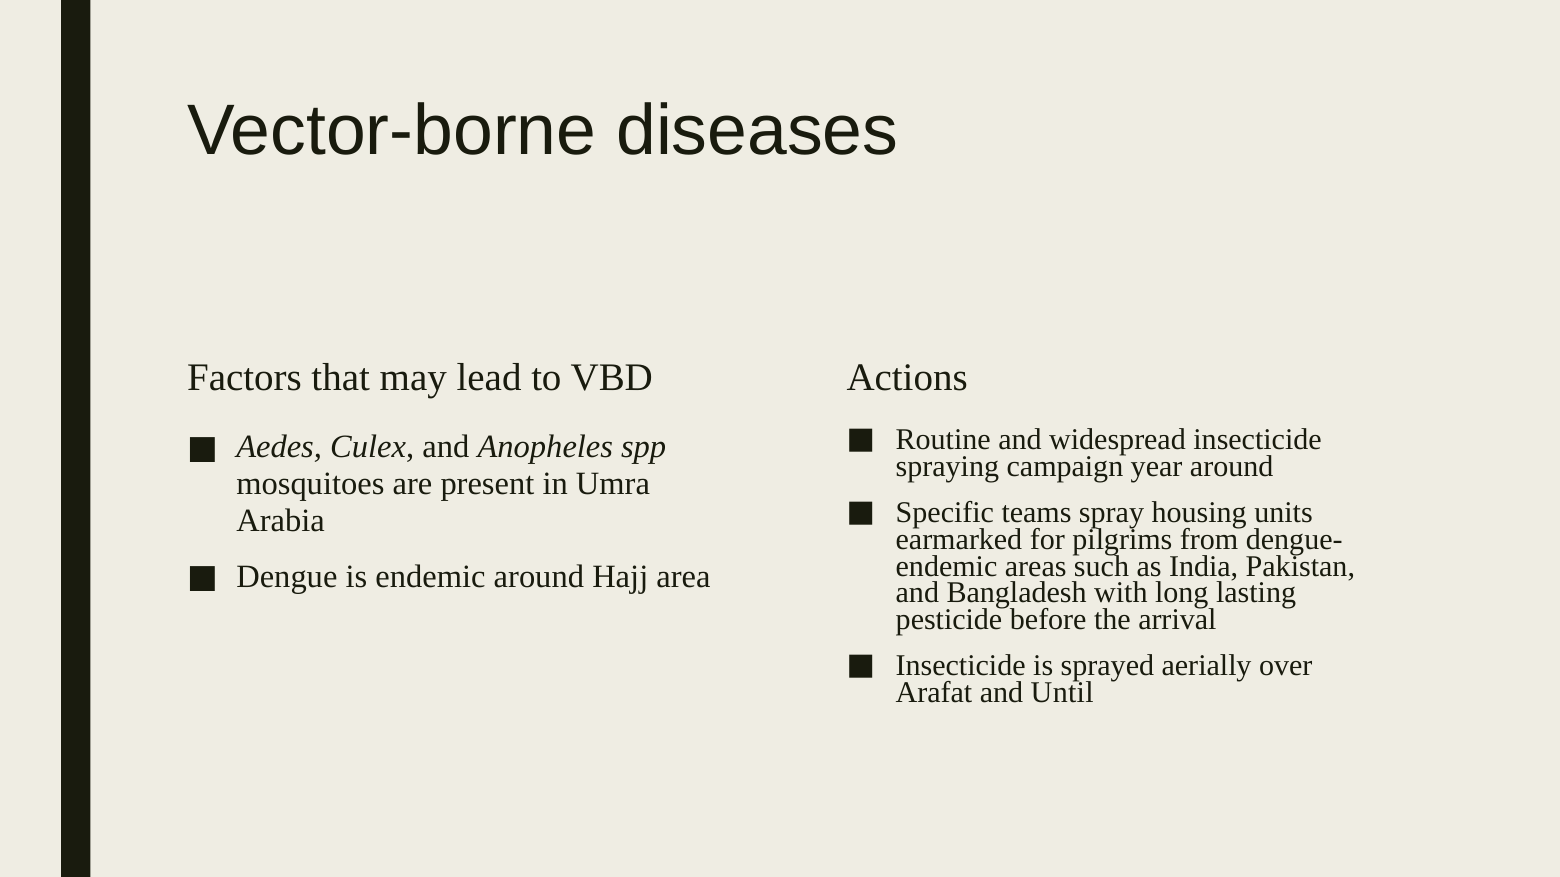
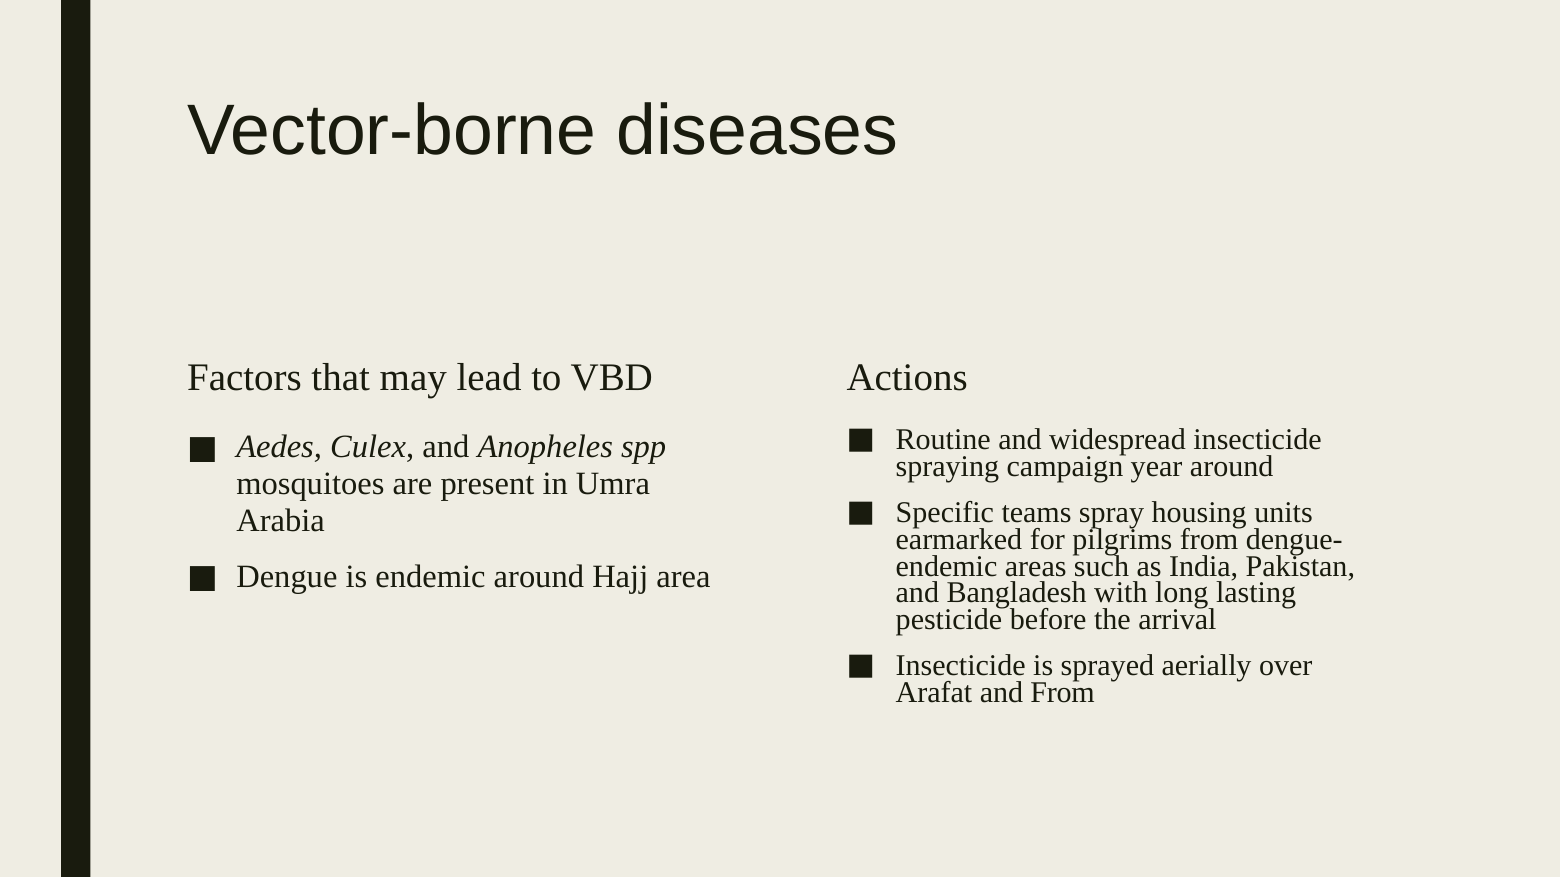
and Until: Until -> From
